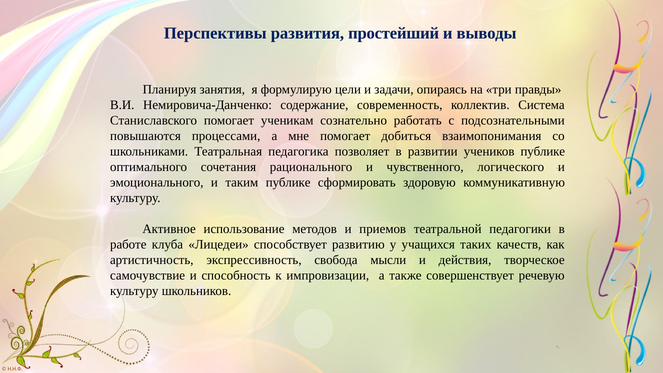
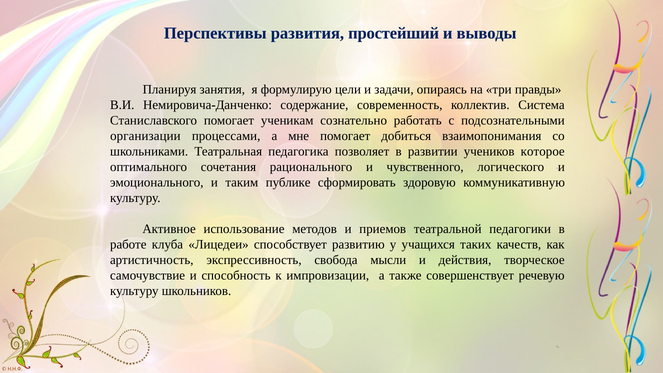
повышаются: повышаются -> организации
учеников публике: публике -> которое
